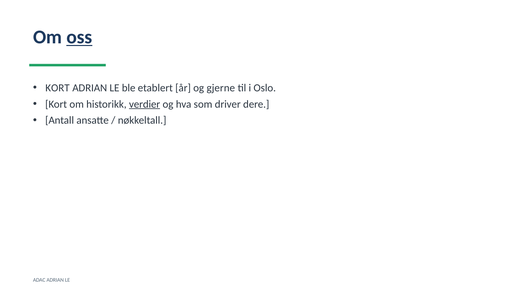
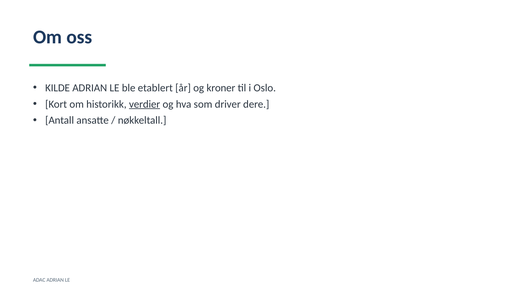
oss underline: present -> none
KORT at (57, 88): KORT -> KILDE
gjerne: gjerne -> kroner
